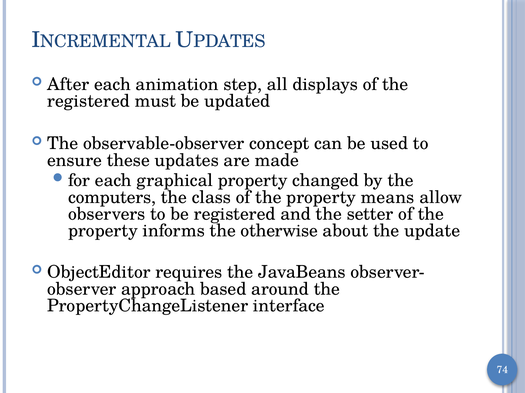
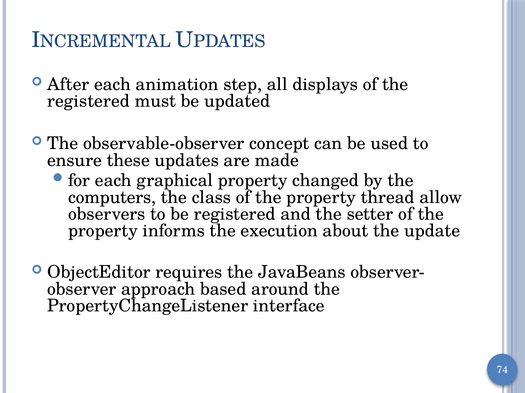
means: means -> thread
otherwise: otherwise -> execution
